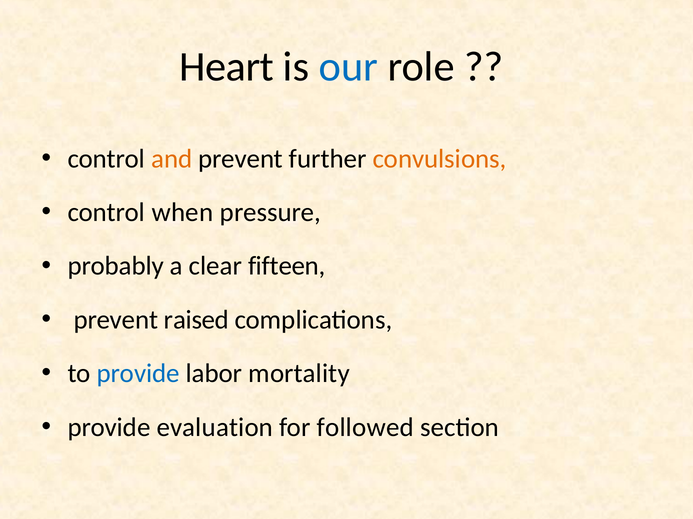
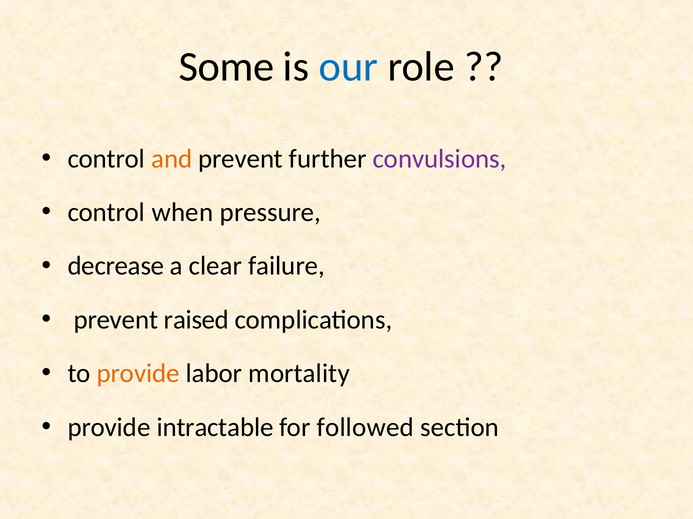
Heart: Heart -> Some
convulsions colour: orange -> purple
probably: probably -> decrease
fifteen: fifteen -> failure
provide at (138, 374) colour: blue -> orange
evaluation: evaluation -> intractable
